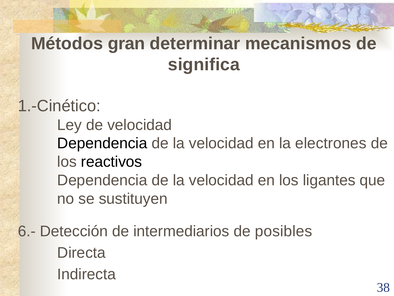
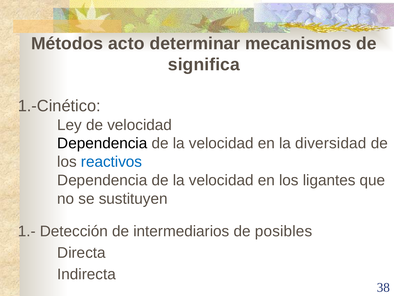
gran: gran -> acto
electrones: electrones -> diversidad
reactivos colour: black -> blue
6.-: 6.- -> 1.-
